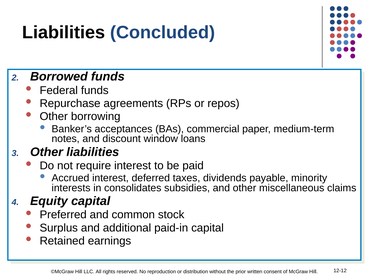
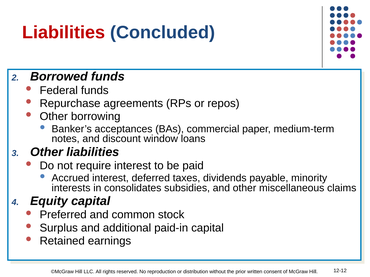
Liabilities at (64, 32) colour: black -> red
